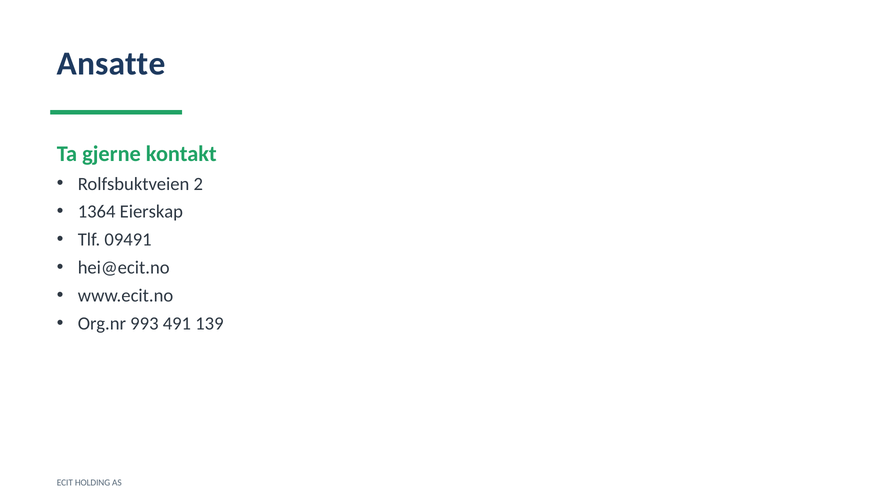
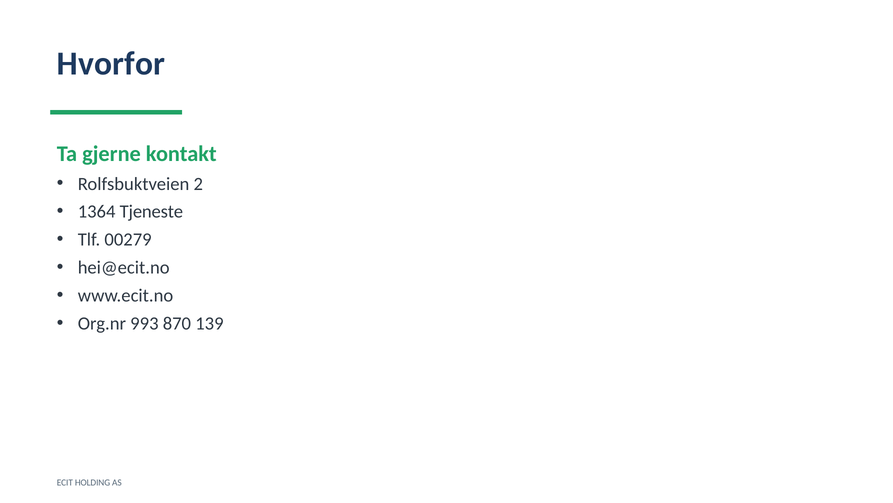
Ansatte: Ansatte -> Hvorfor
Eierskap: Eierskap -> Tjeneste
09491: 09491 -> 00279
491: 491 -> 870
